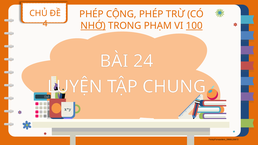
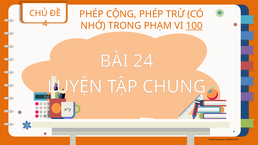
NHỚ underline: present -> none
